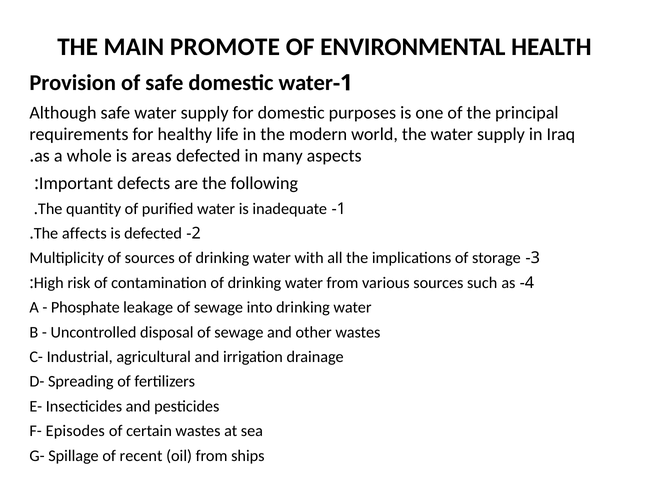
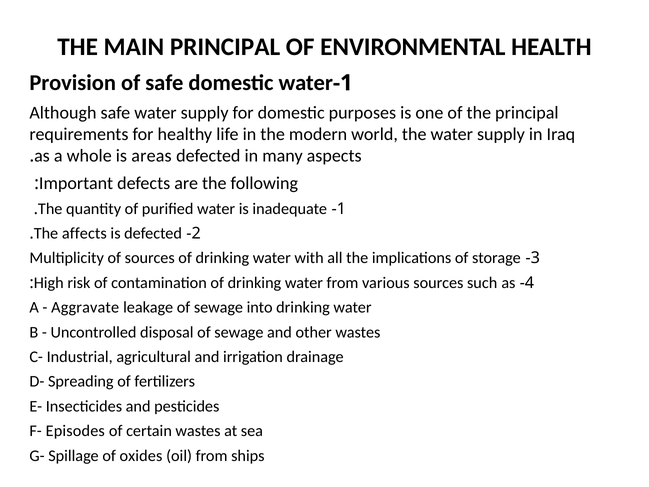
MAIN PROMOTE: PROMOTE -> PRINCIPAL
Phosphate: Phosphate -> Aggravate
recent: recent -> oxides
